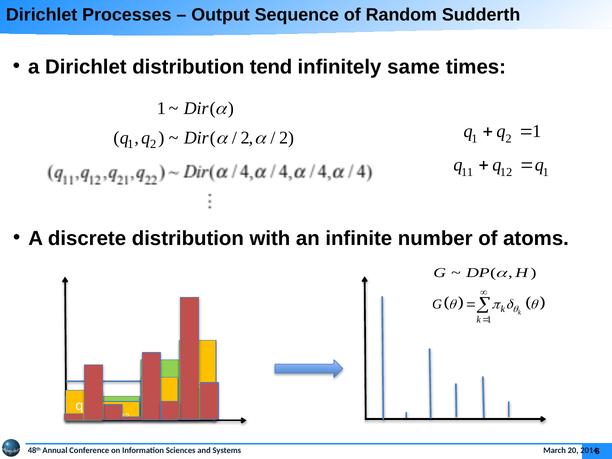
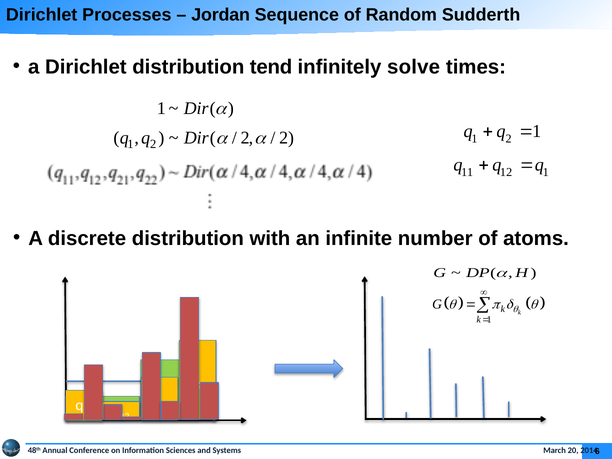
Output: Output -> Jordan
same: same -> solve
